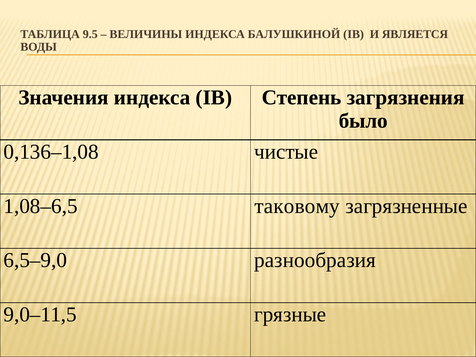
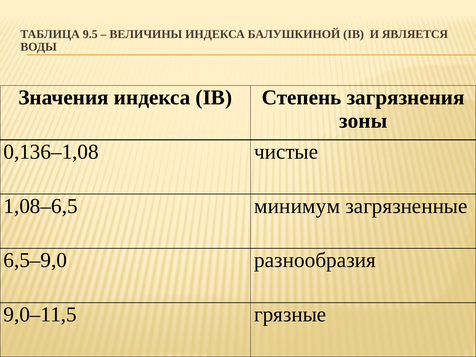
было: было -> зоны
таковому: таковому -> минимум
